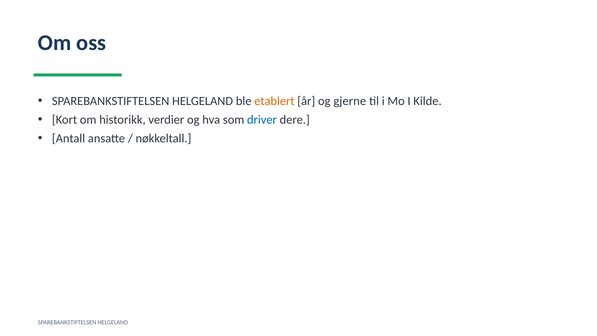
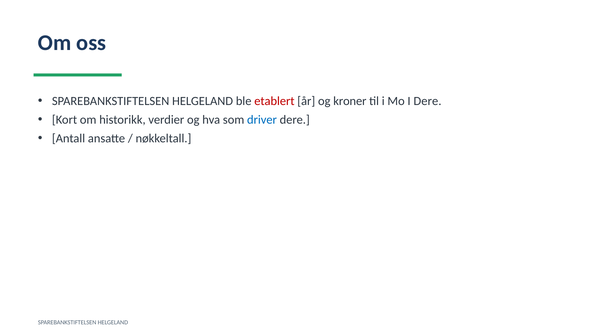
etablert colour: orange -> red
gjerne: gjerne -> kroner
I Kilde: Kilde -> Dere
